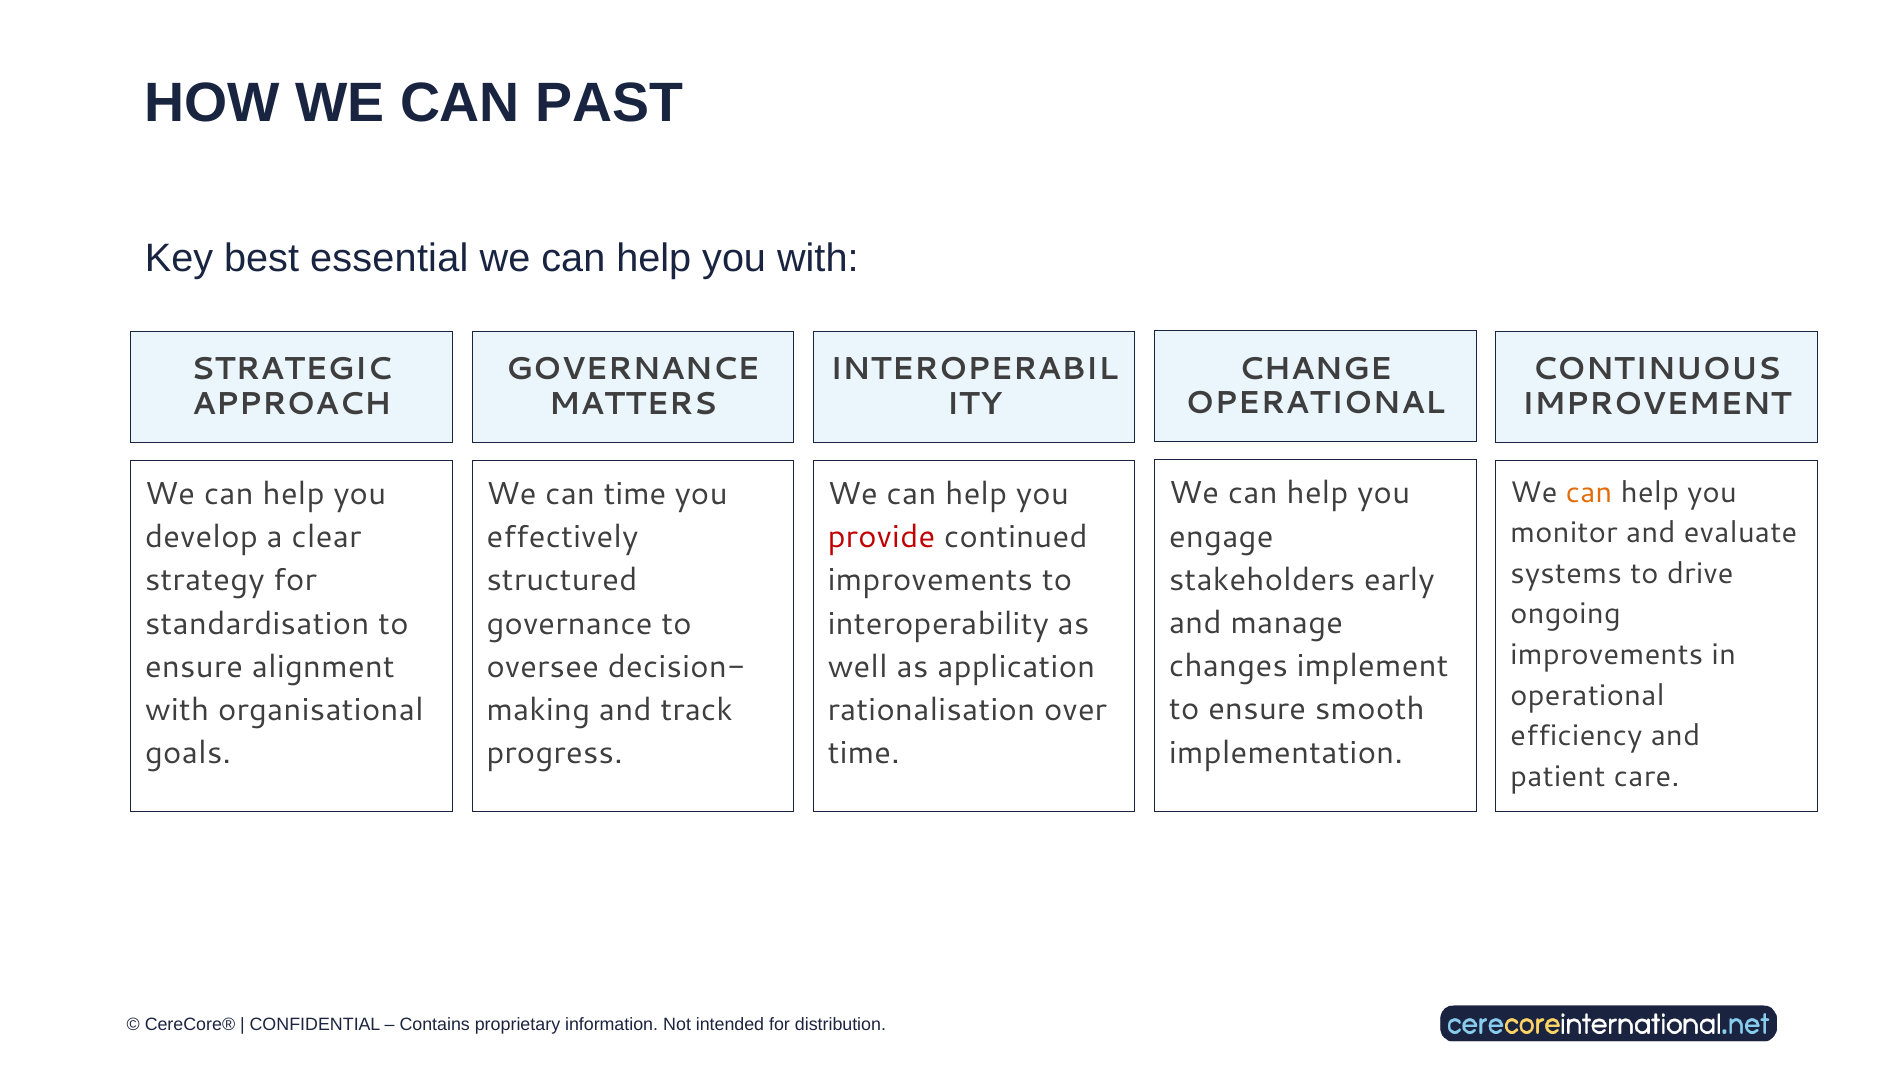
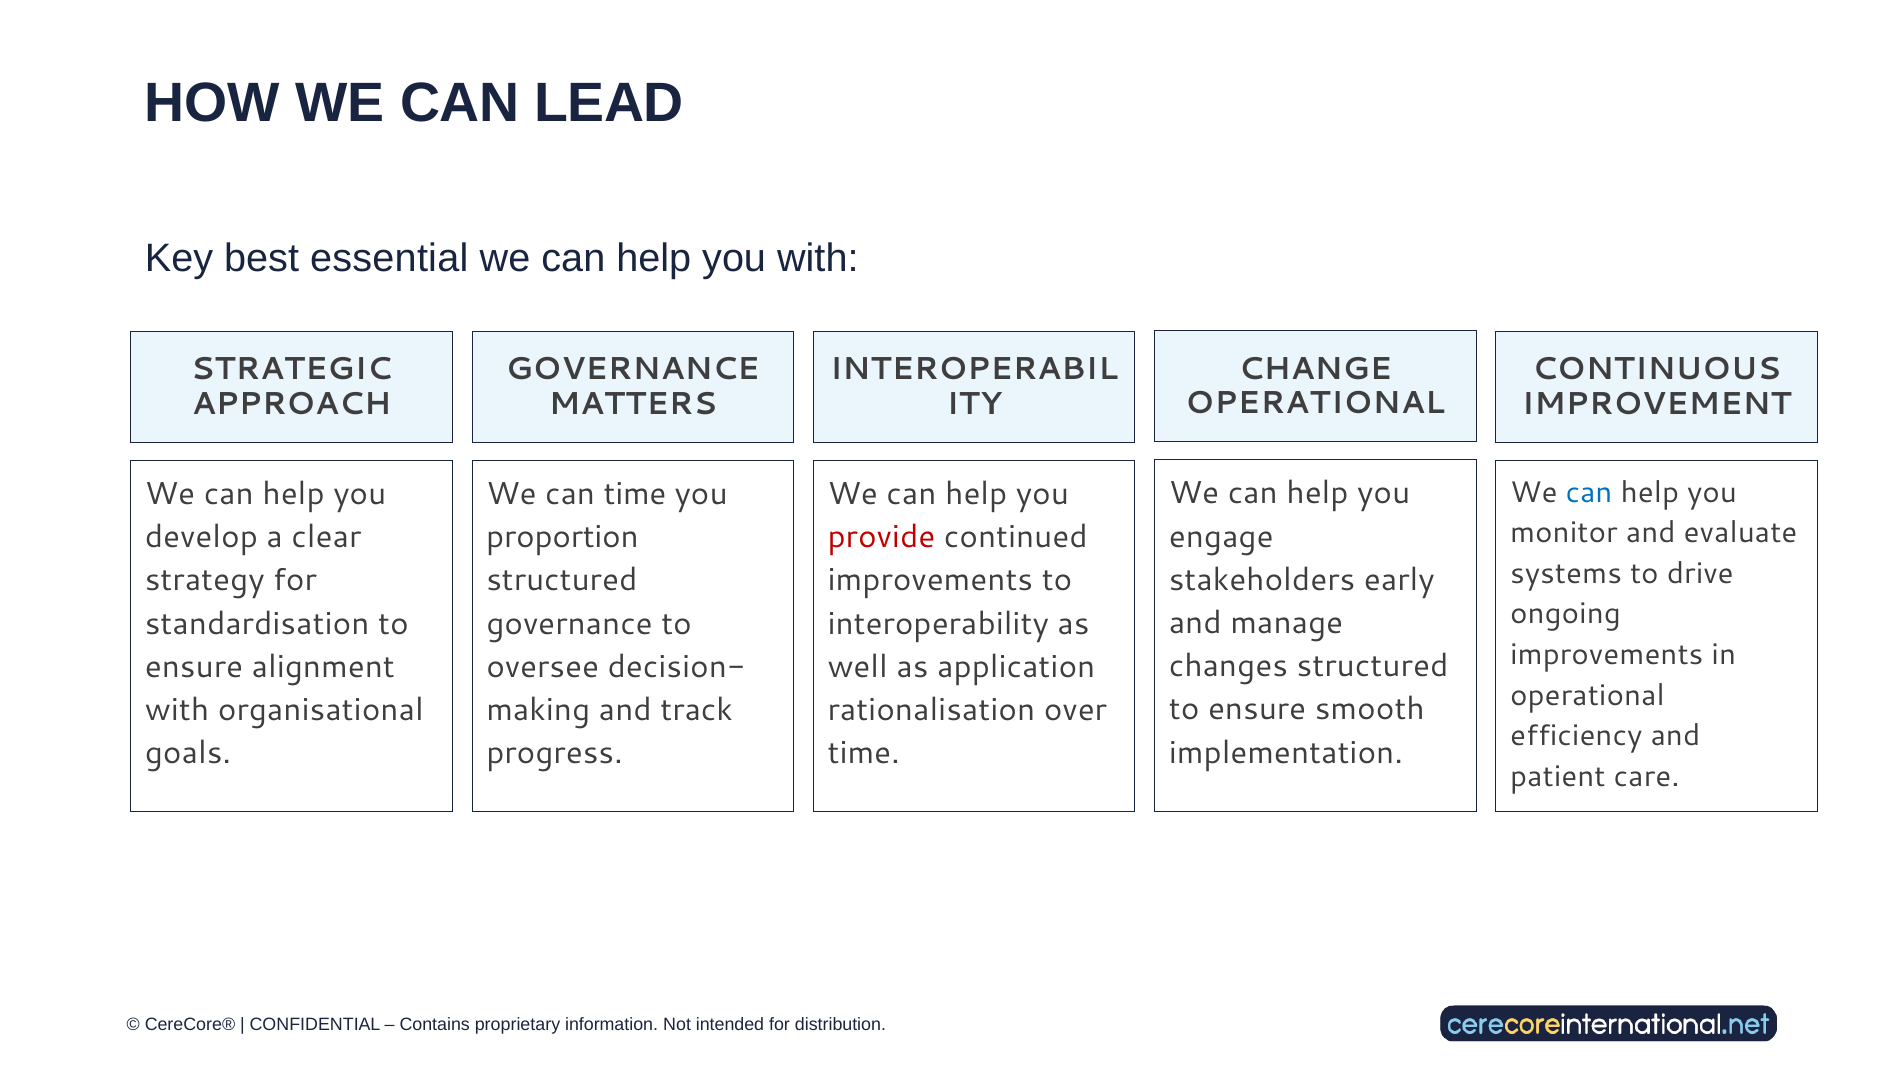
PAST: PAST -> LEAD
can at (1589, 493) colour: orange -> blue
effectively: effectively -> proportion
changes implement: implement -> structured
